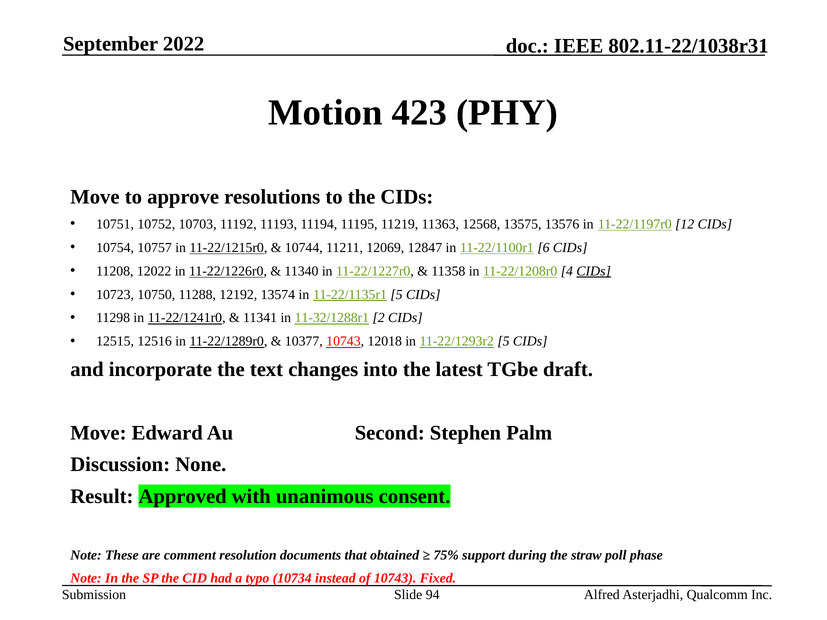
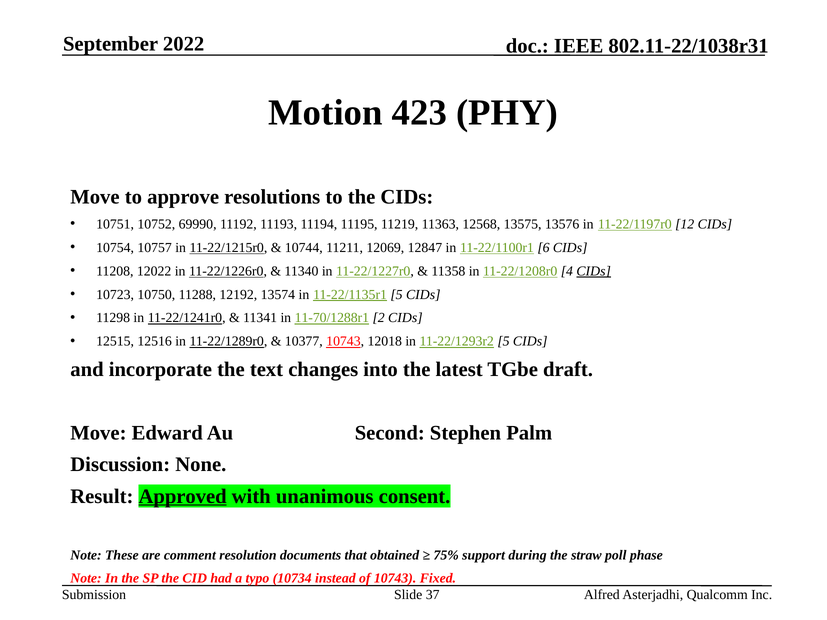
10703: 10703 -> 69990
11-32/1288r1: 11-32/1288r1 -> 11-70/1288r1
Approved underline: none -> present
94: 94 -> 37
